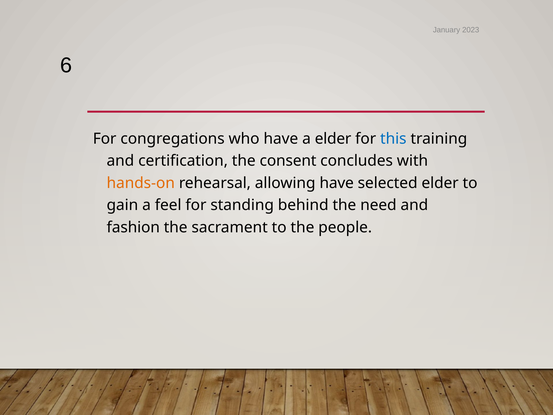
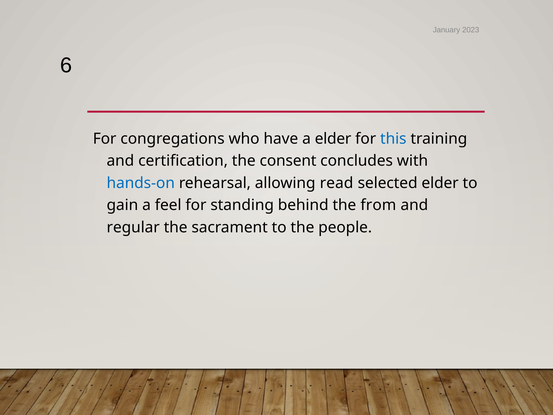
hands-on colour: orange -> blue
allowing have: have -> read
need: need -> from
fashion: fashion -> regular
